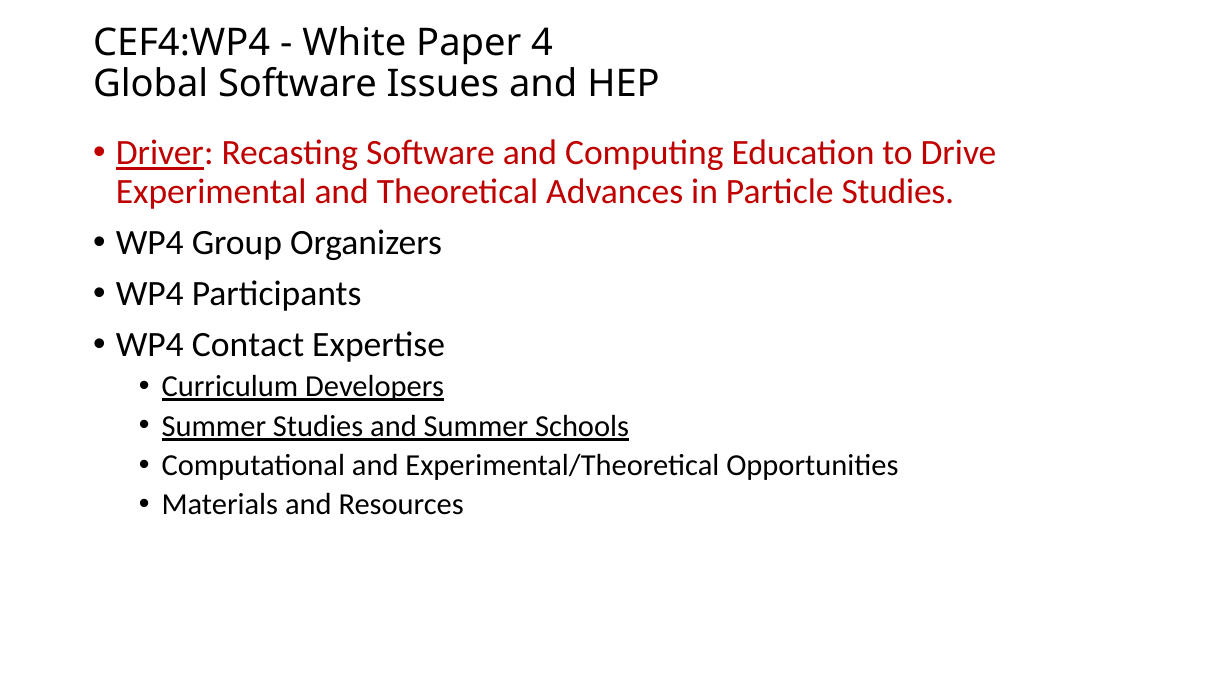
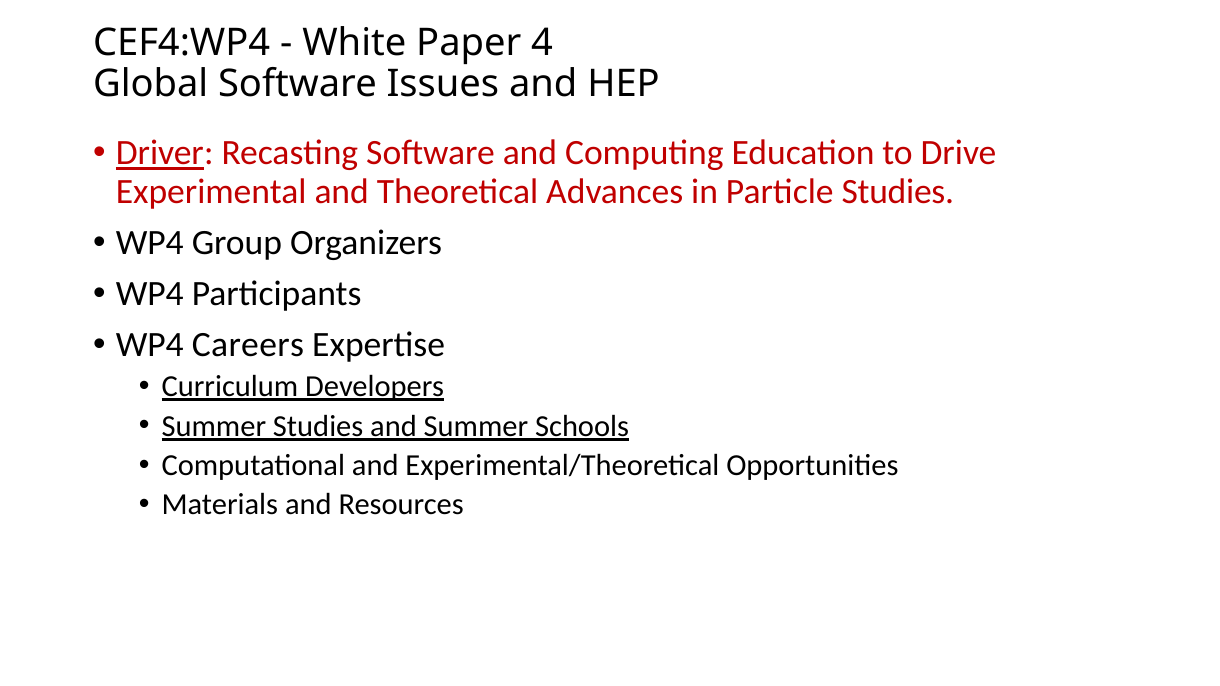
Contact: Contact -> Careers
